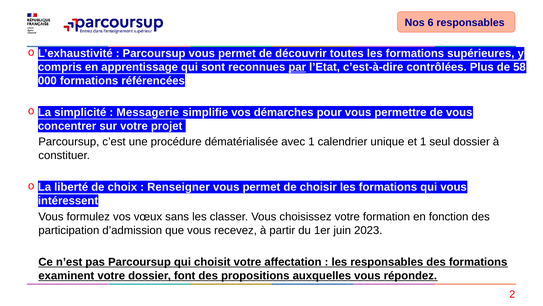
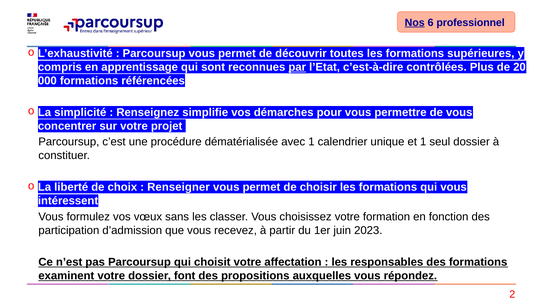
Nos underline: none -> present
6 responsables: responsables -> professionnel
58: 58 -> 20
Messagerie: Messagerie -> Renseignez
